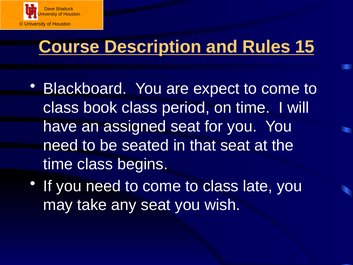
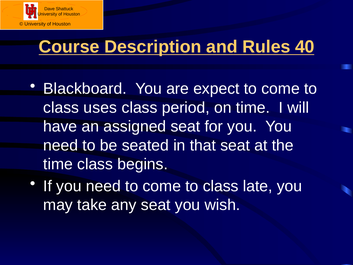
15: 15 -> 40
book: book -> uses
